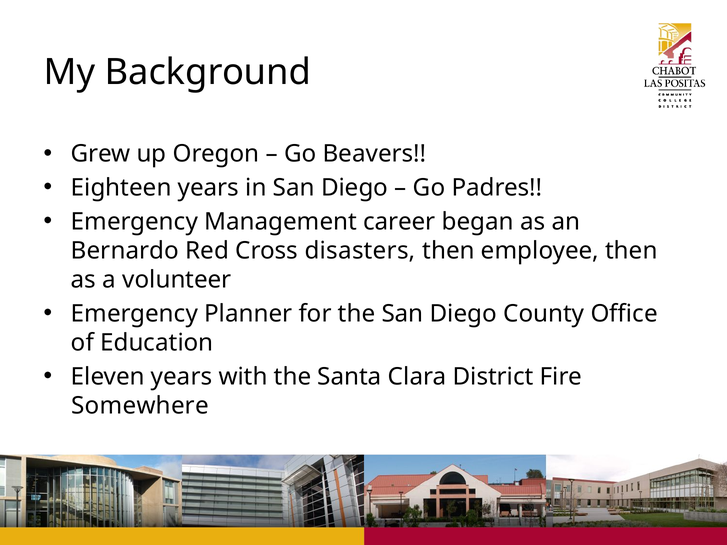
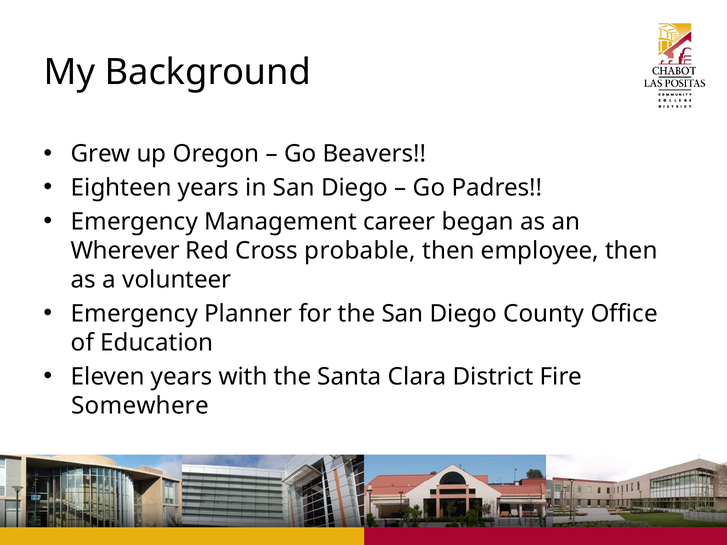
Bernardo: Bernardo -> Wherever
disasters: disasters -> probable
